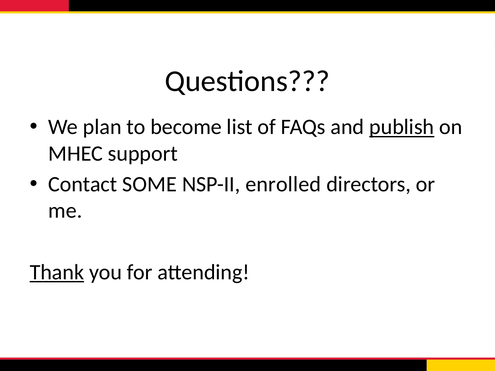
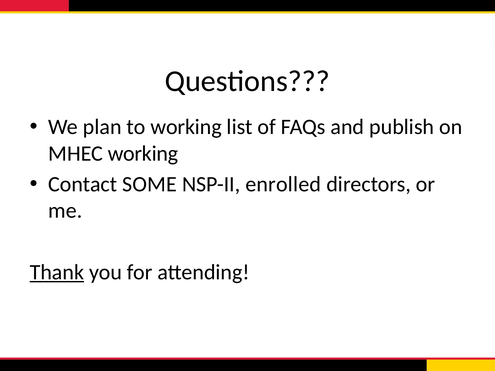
to become: become -> working
publish underline: present -> none
MHEC support: support -> working
